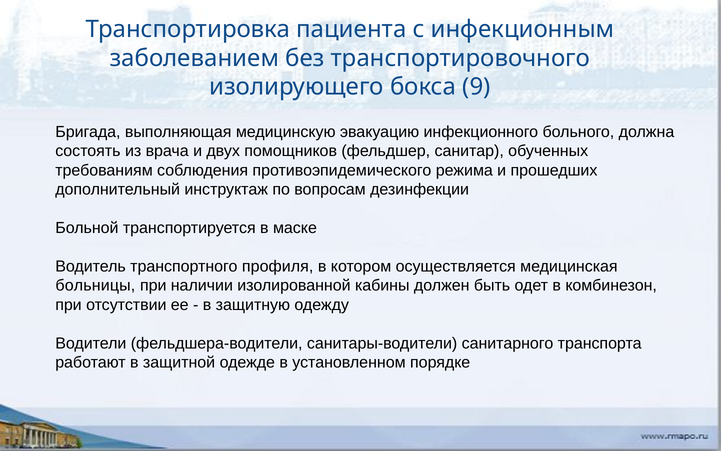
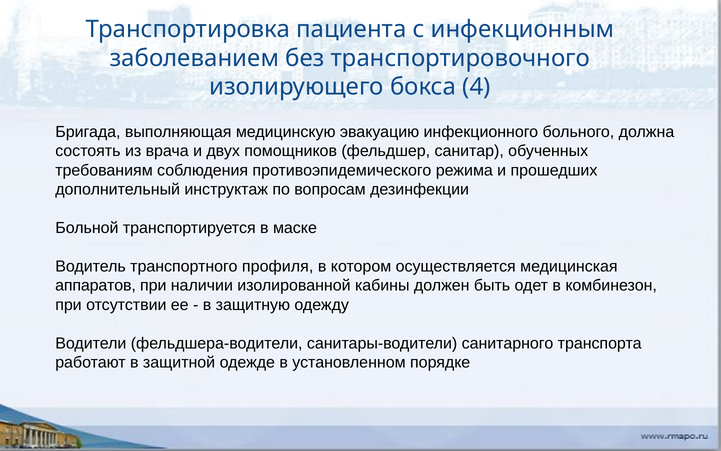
9: 9 -> 4
больницы: больницы -> аппаратов
